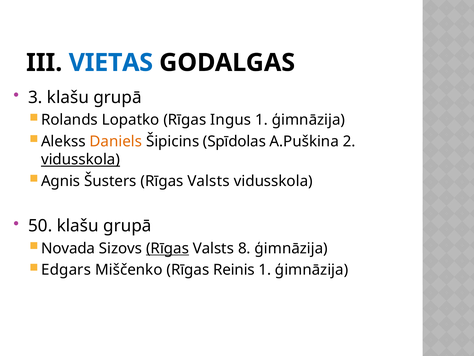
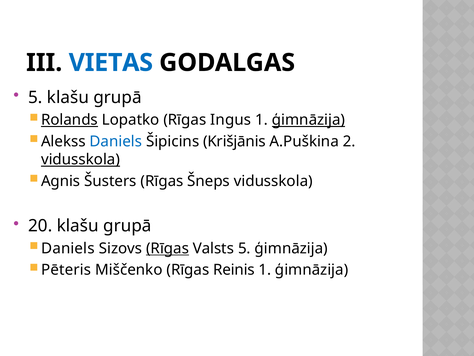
3 at (35, 97): 3 -> 5
Rolands underline: none -> present
ģimnāzija at (309, 120) underline: none -> present
Daniels at (116, 141) colour: orange -> blue
Spīdolas: Spīdolas -> Krišjānis
Šusters Rīgas Valsts: Valsts -> Šneps
50: 50 -> 20
Novada at (68, 248): Novada -> Daniels
Valsts 8: 8 -> 5
Edgars: Edgars -> Pēteris
